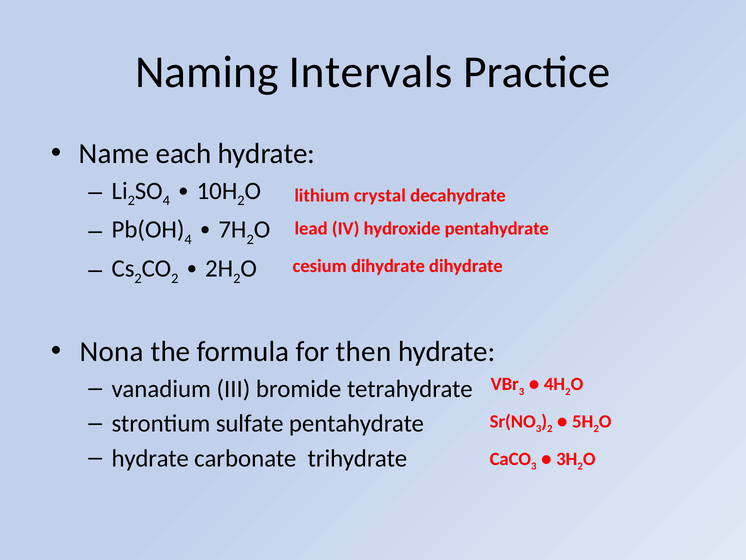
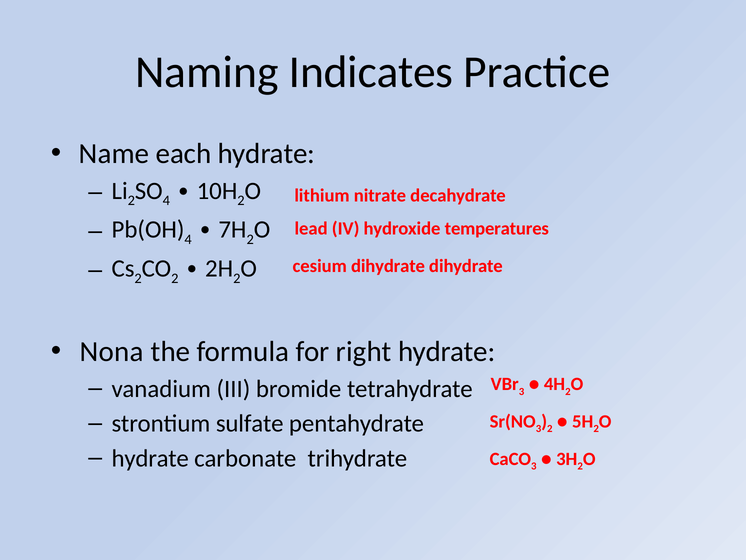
Intervals: Intervals -> Indicates
crystal: crystal -> nitrate
hydroxide pentahydrate: pentahydrate -> temperatures
then: then -> right
